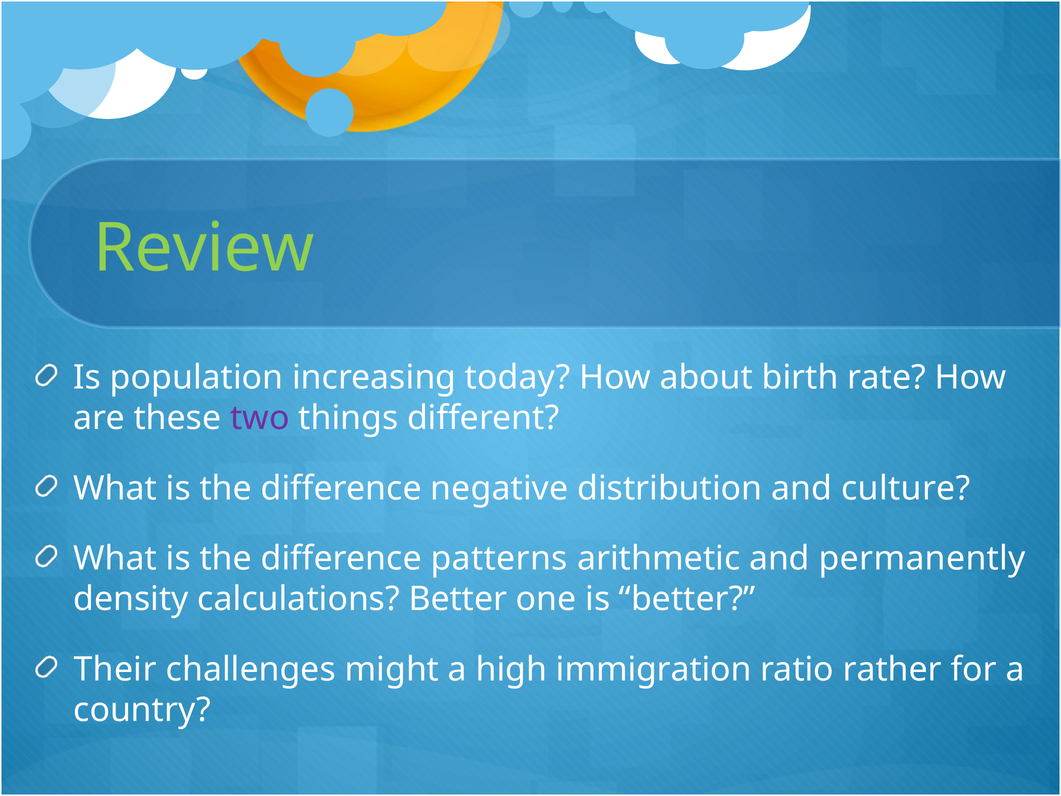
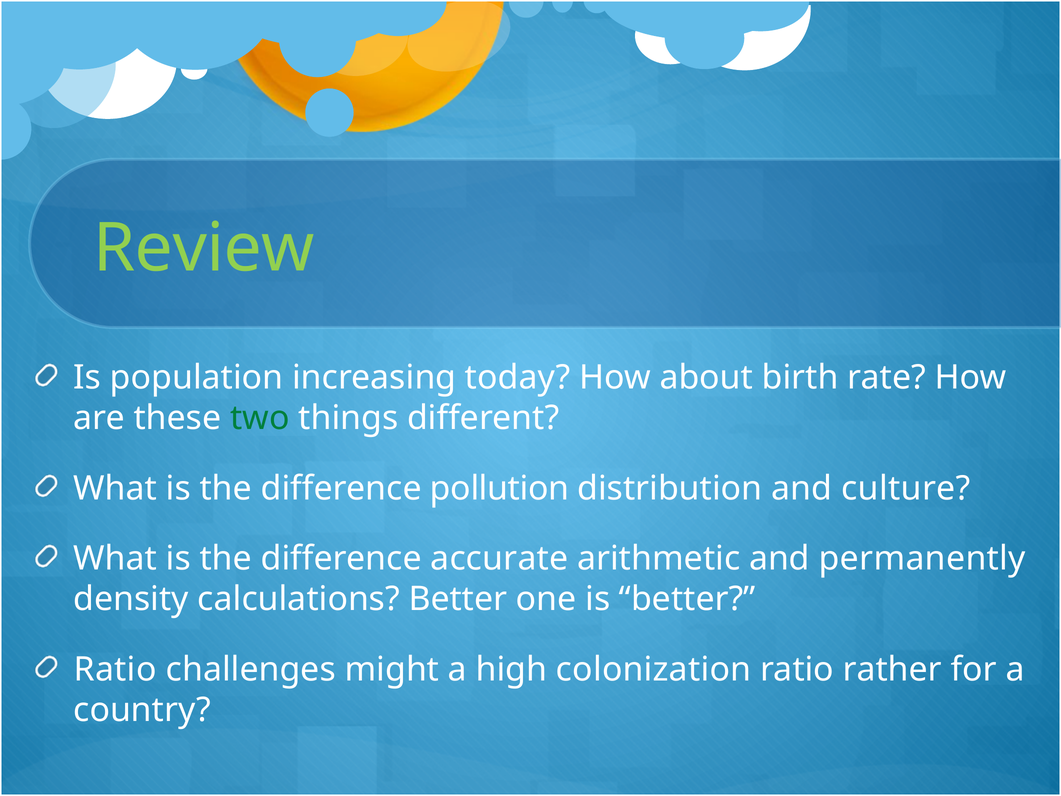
two colour: purple -> green
negative: negative -> pollution
patterns: patterns -> accurate
Their at (115, 669): Their -> Ratio
immigration: immigration -> colonization
